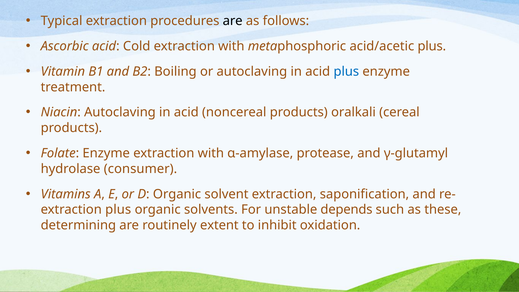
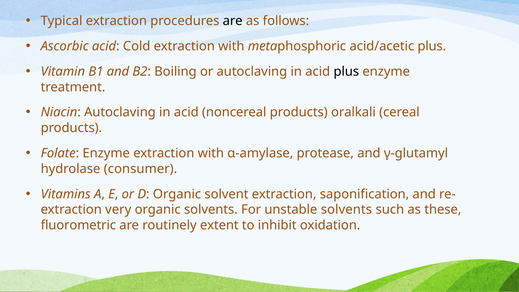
plus at (346, 71) colour: blue -> black
extraction plus: plus -> very
unstable depends: depends -> solvents
determining: determining -> fluorometric
